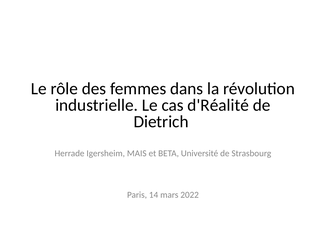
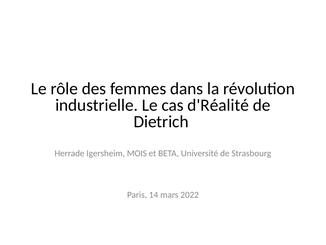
MAIS: MAIS -> MOIS
